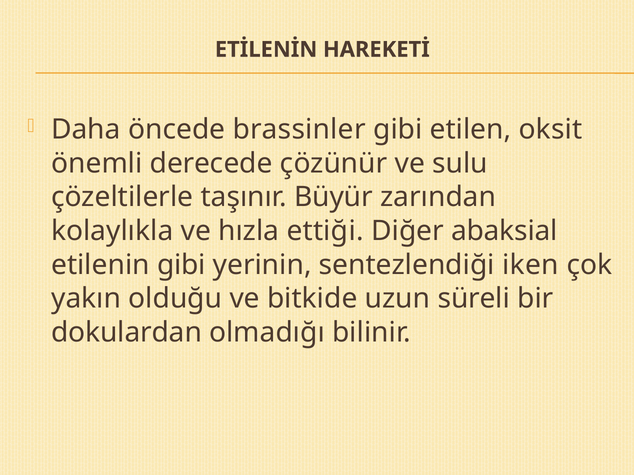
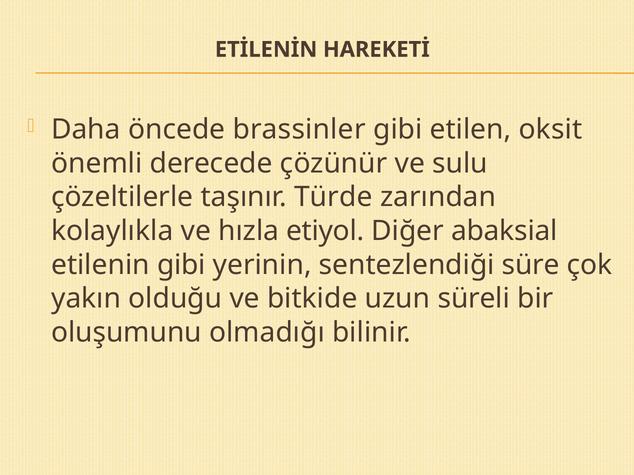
Büyür: Büyür -> Türde
ettiği: ettiği -> etiyol
iken: iken -> süre
dokulardan: dokulardan -> oluşumunu
